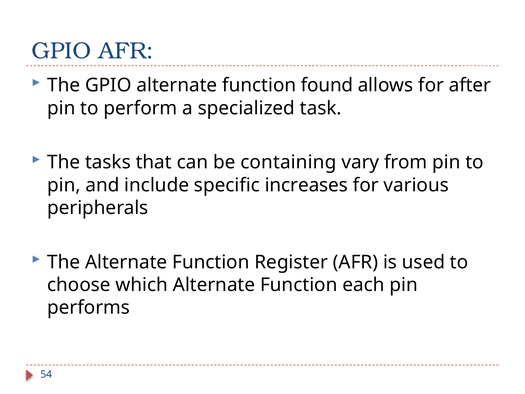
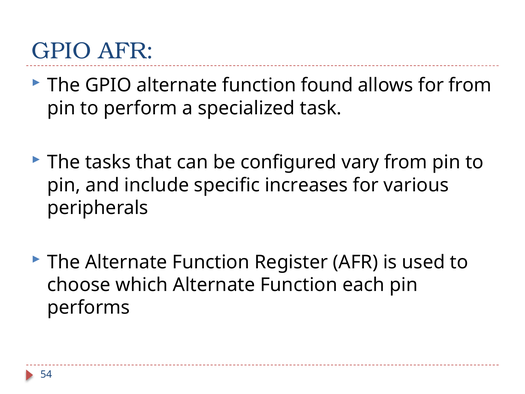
for after: after -> from
containing: containing -> configured
